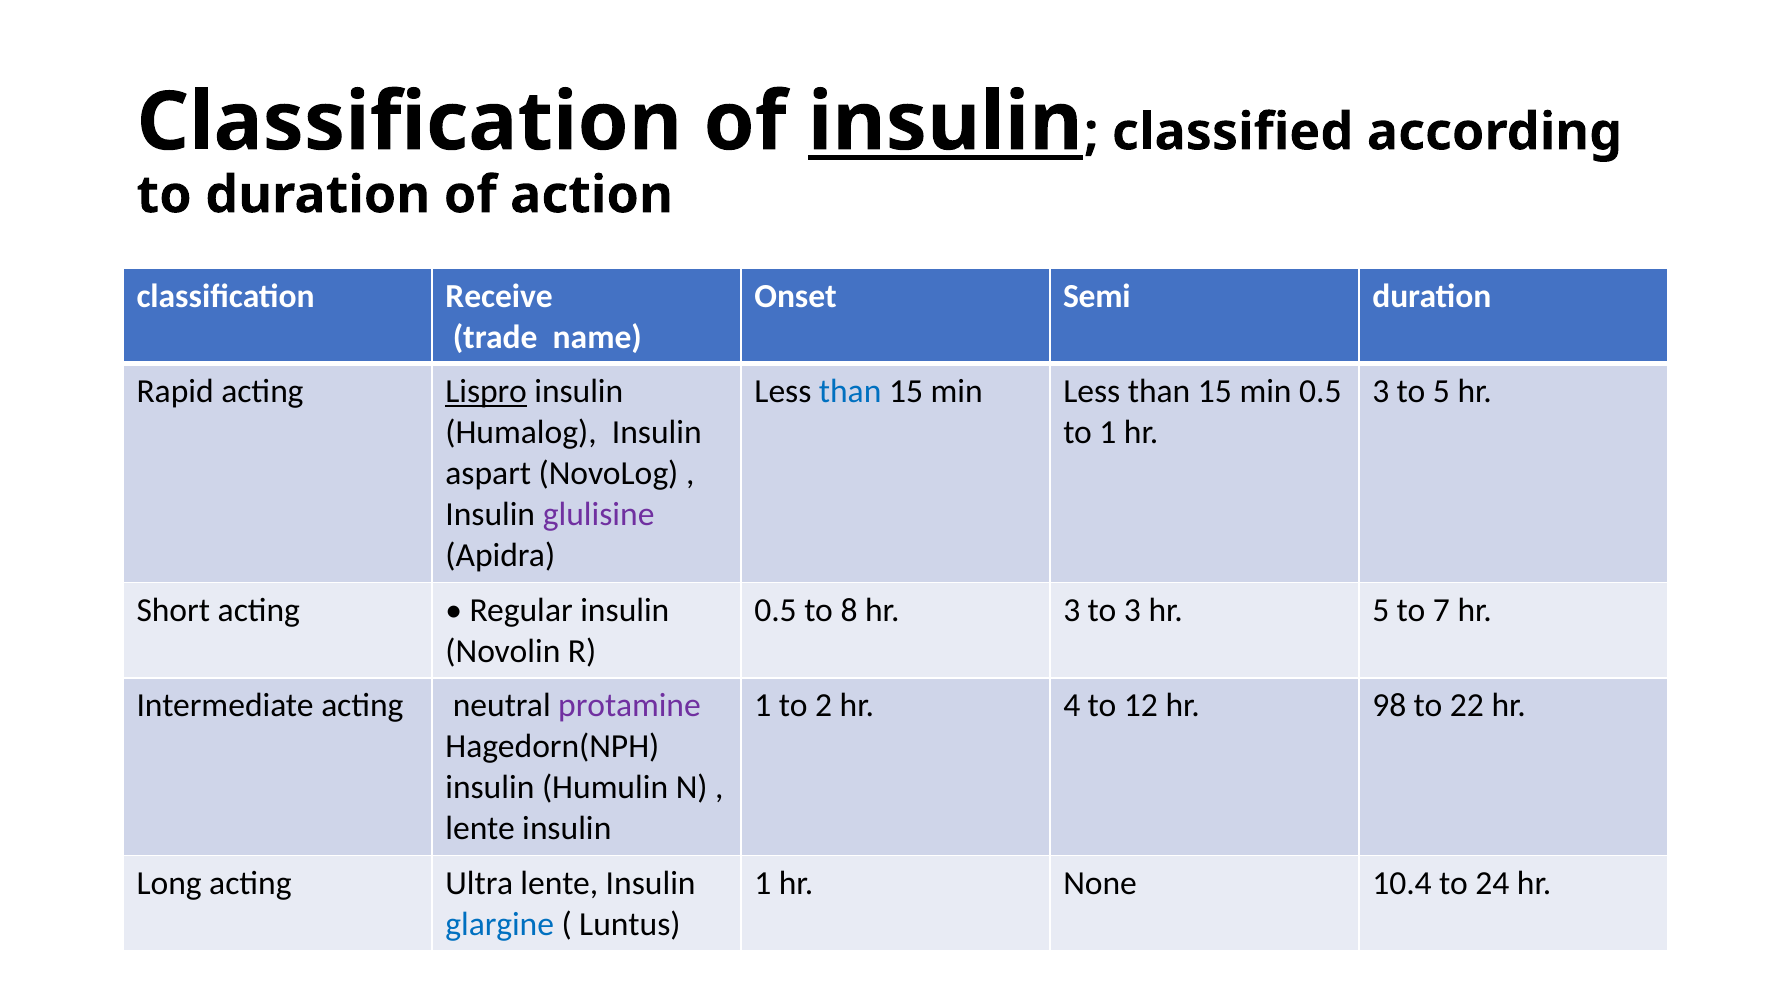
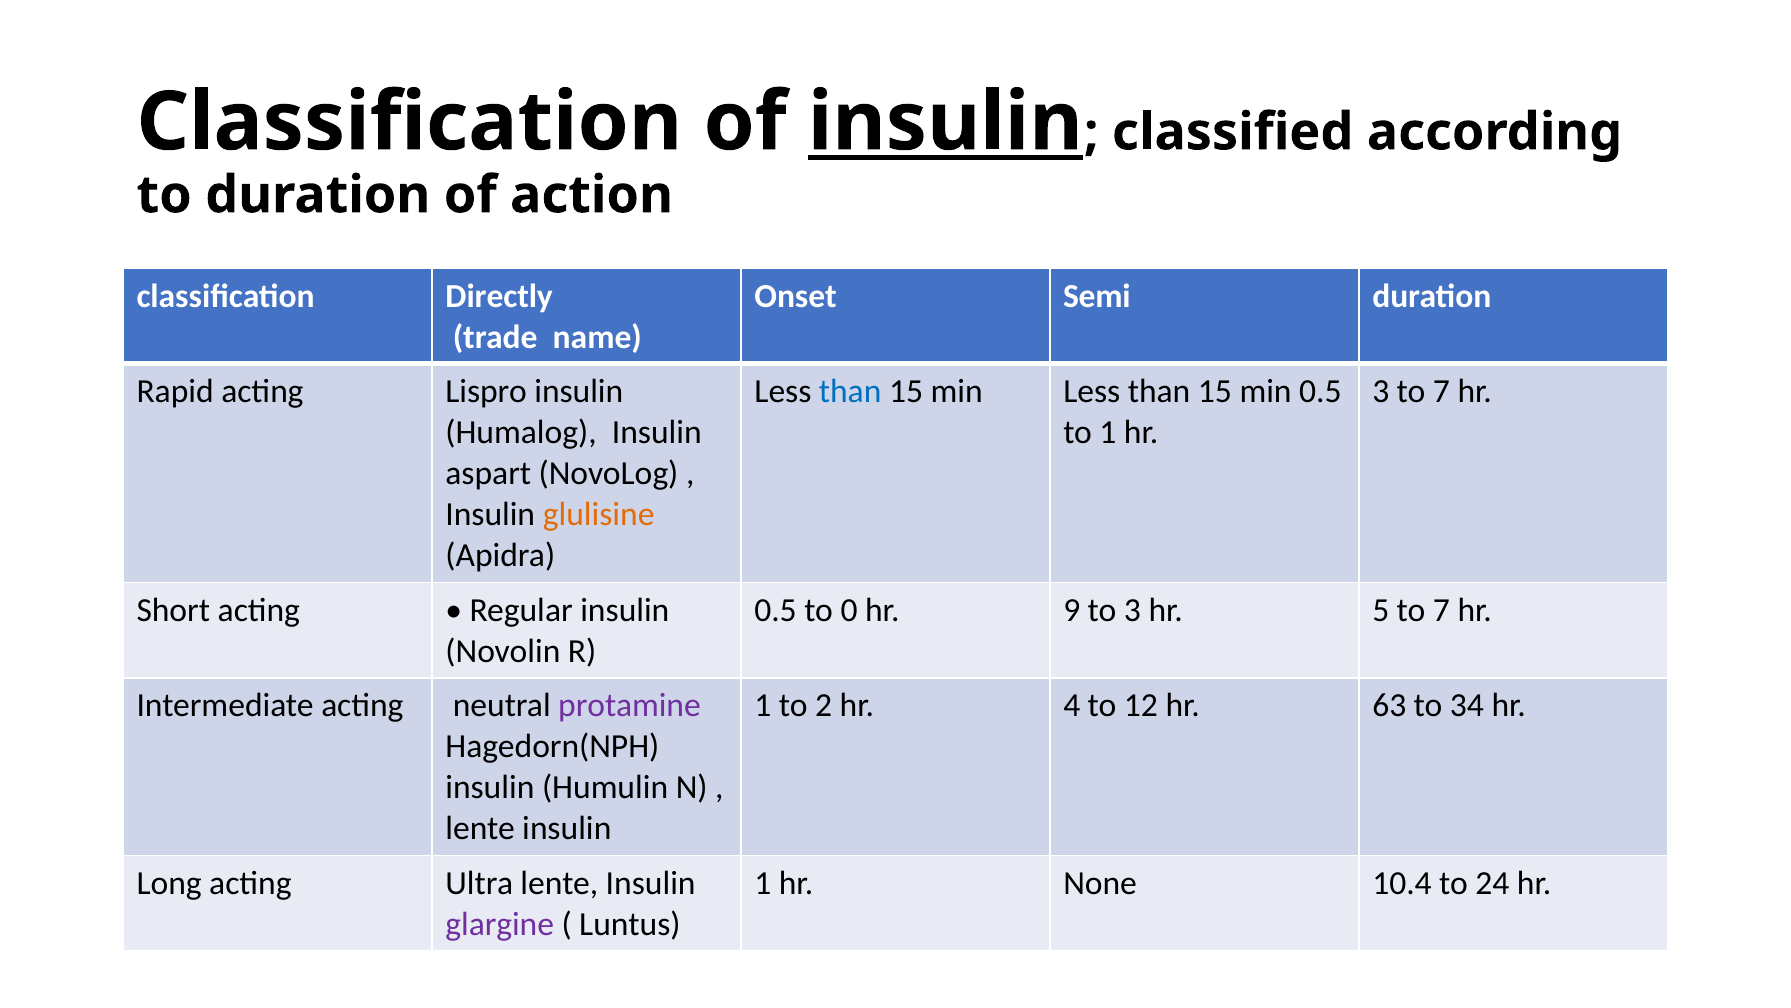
Receive: Receive -> Directly
Lispro underline: present -> none
3 to 5: 5 -> 7
glulisine colour: purple -> orange
8: 8 -> 0
3 at (1072, 610): 3 -> 9
98: 98 -> 63
22: 22 -> 34
glargine colour: blue -> purple
